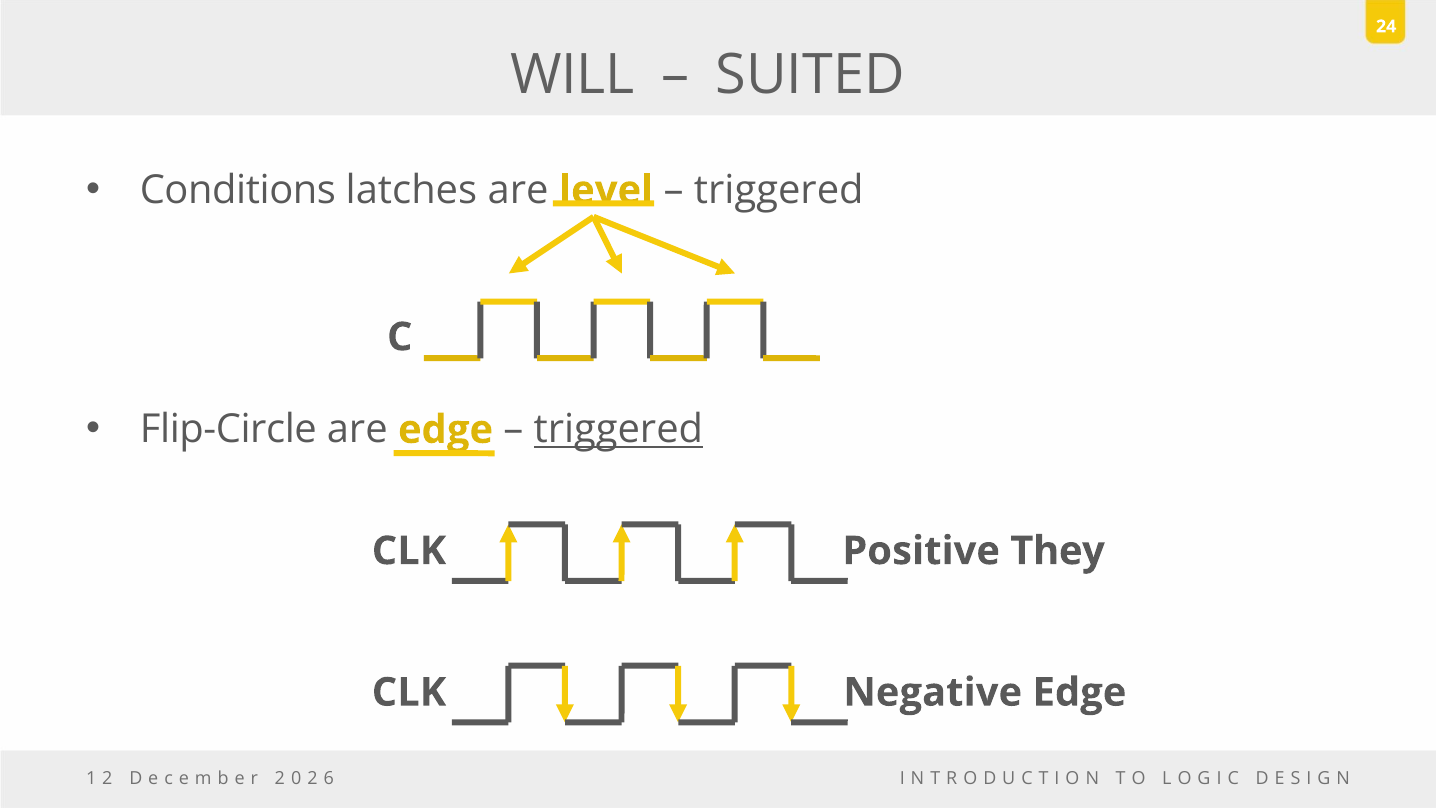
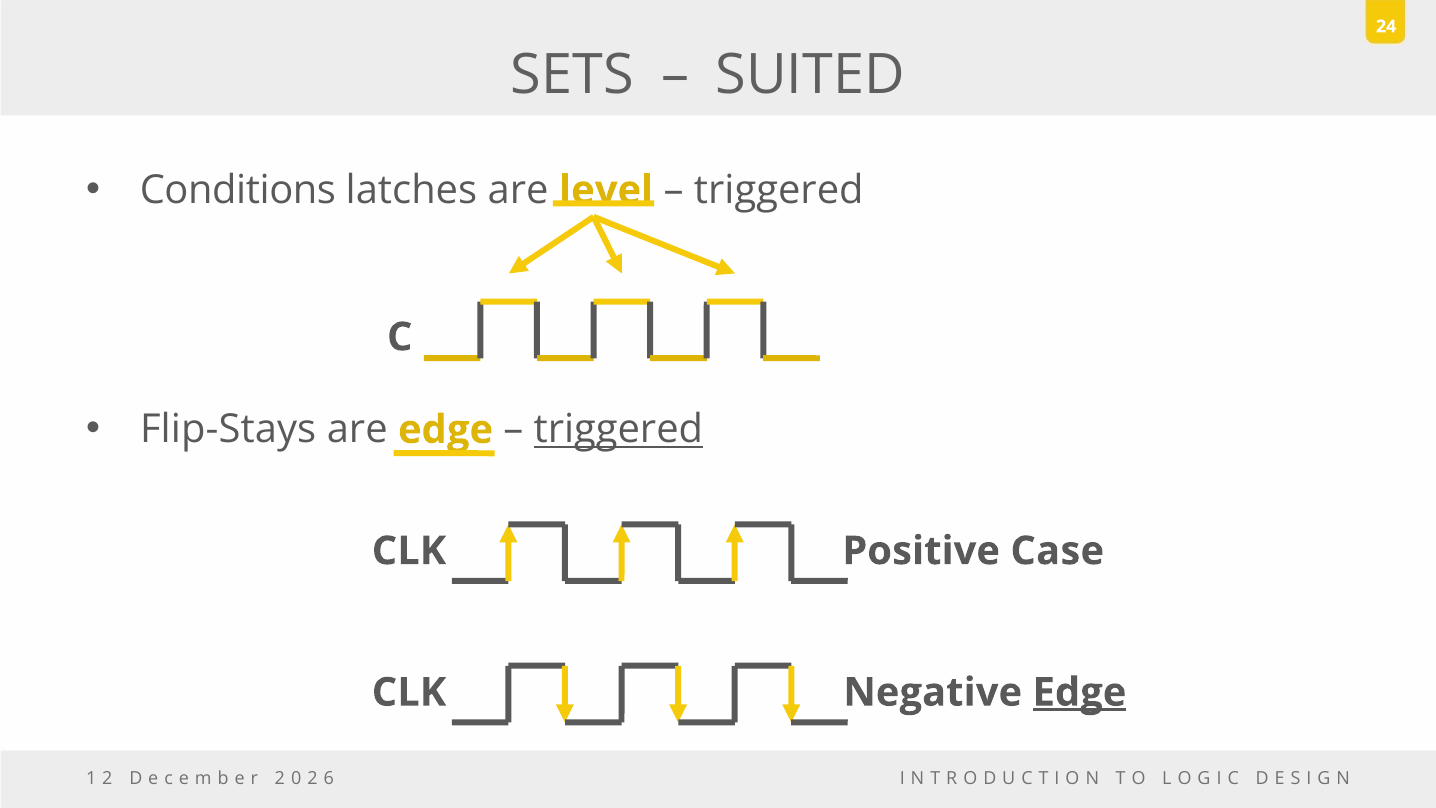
WILL: WILL -> SETS
Flip-Circle: Flip-Circle -> Flip-Stays
They: They -> Case
Edge at (1079, 692) underline: none -> present
